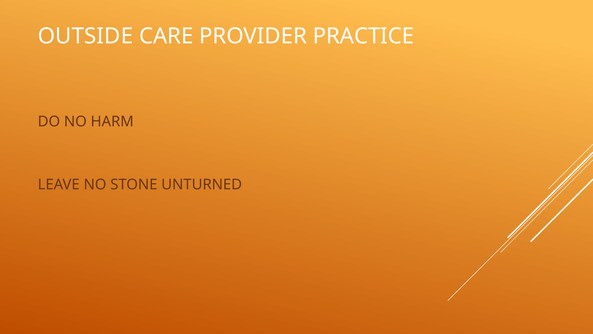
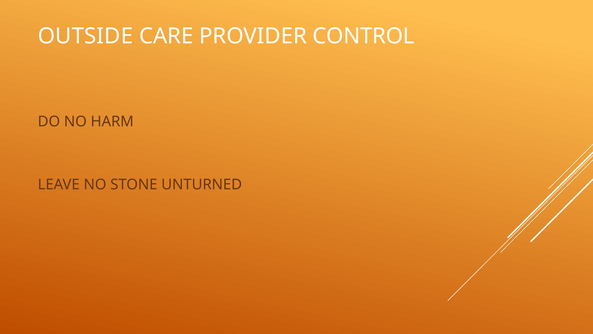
PRACTICE: PRACTICE -> CONTROL
